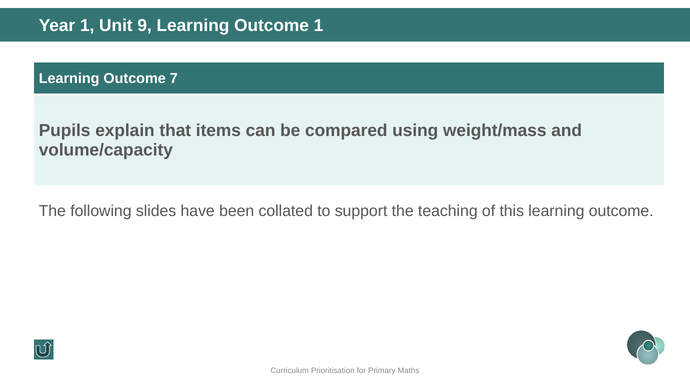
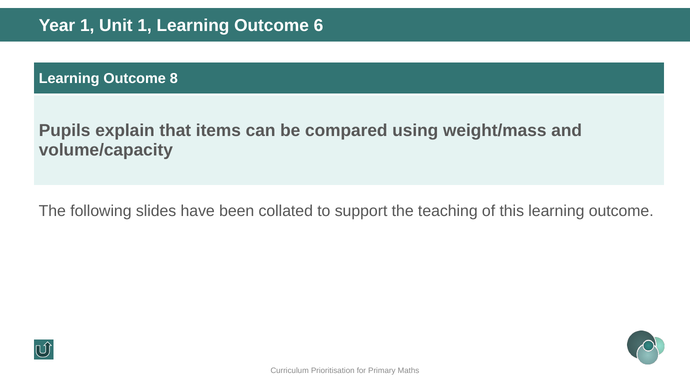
Unit 9: 9 -> 1
Outcome 1: 1 -> 6
7: 7 -> 8
